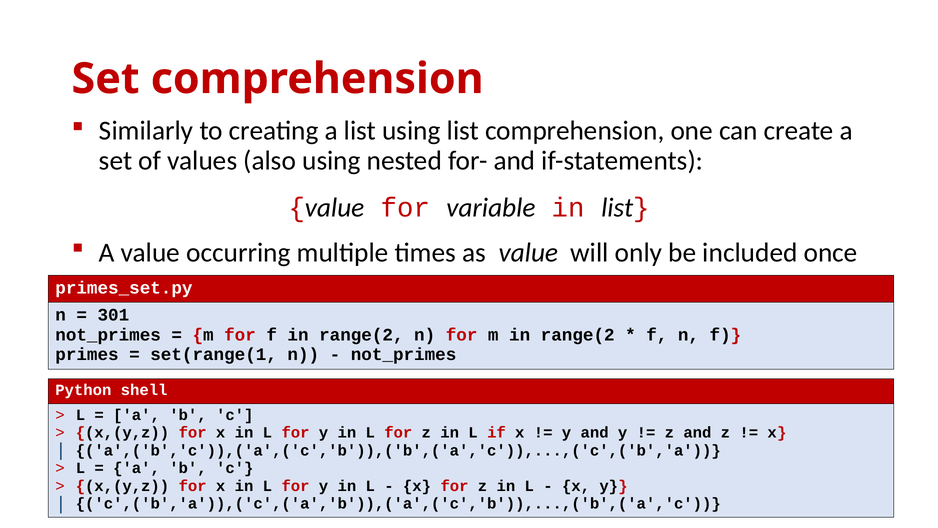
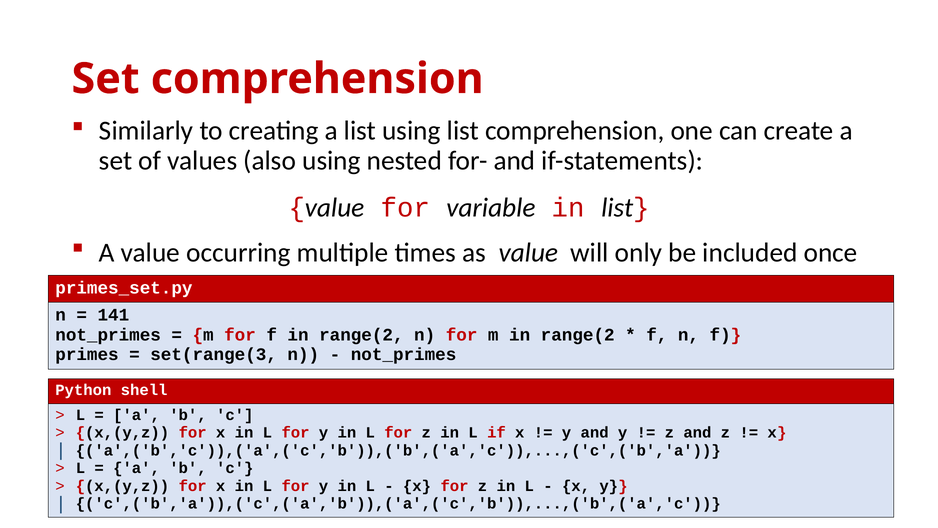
301: 301 -> 141
set(range(1: set(range(1 -> set(range(3
